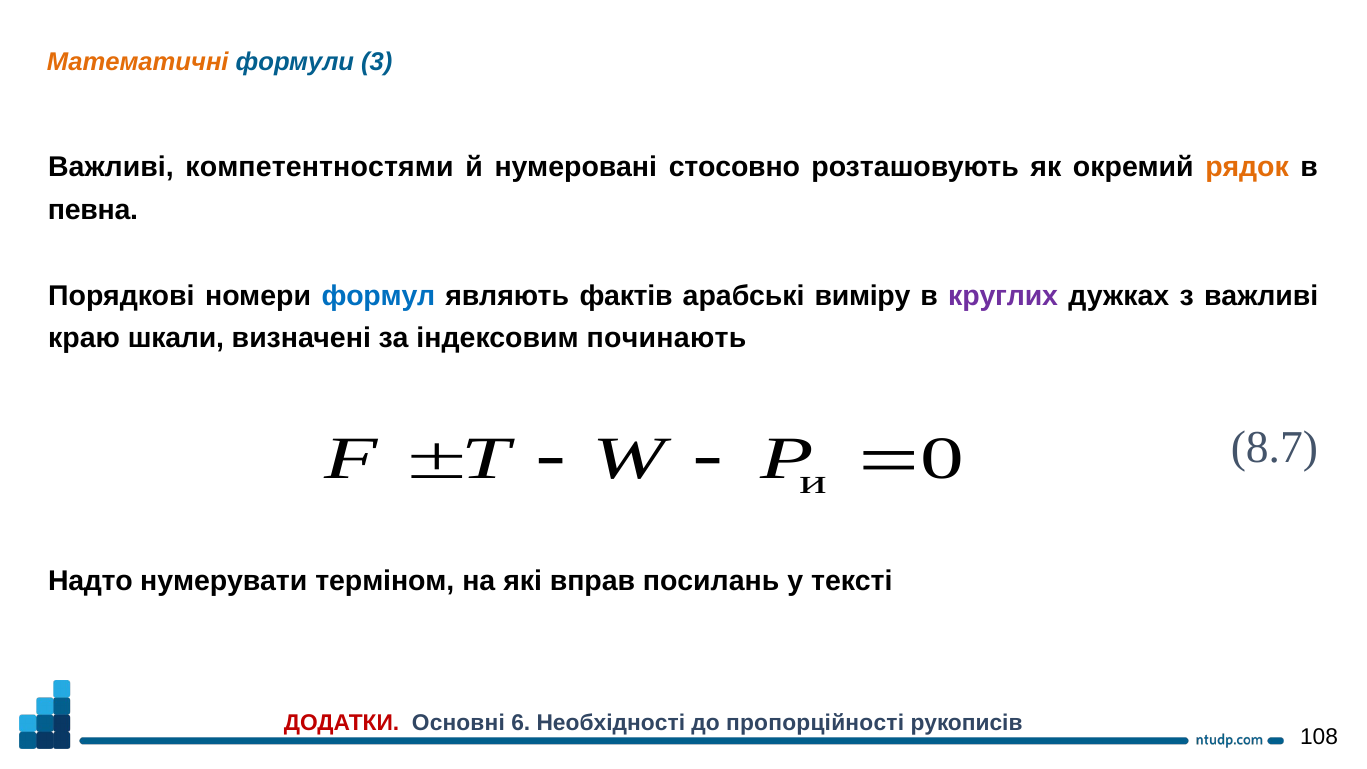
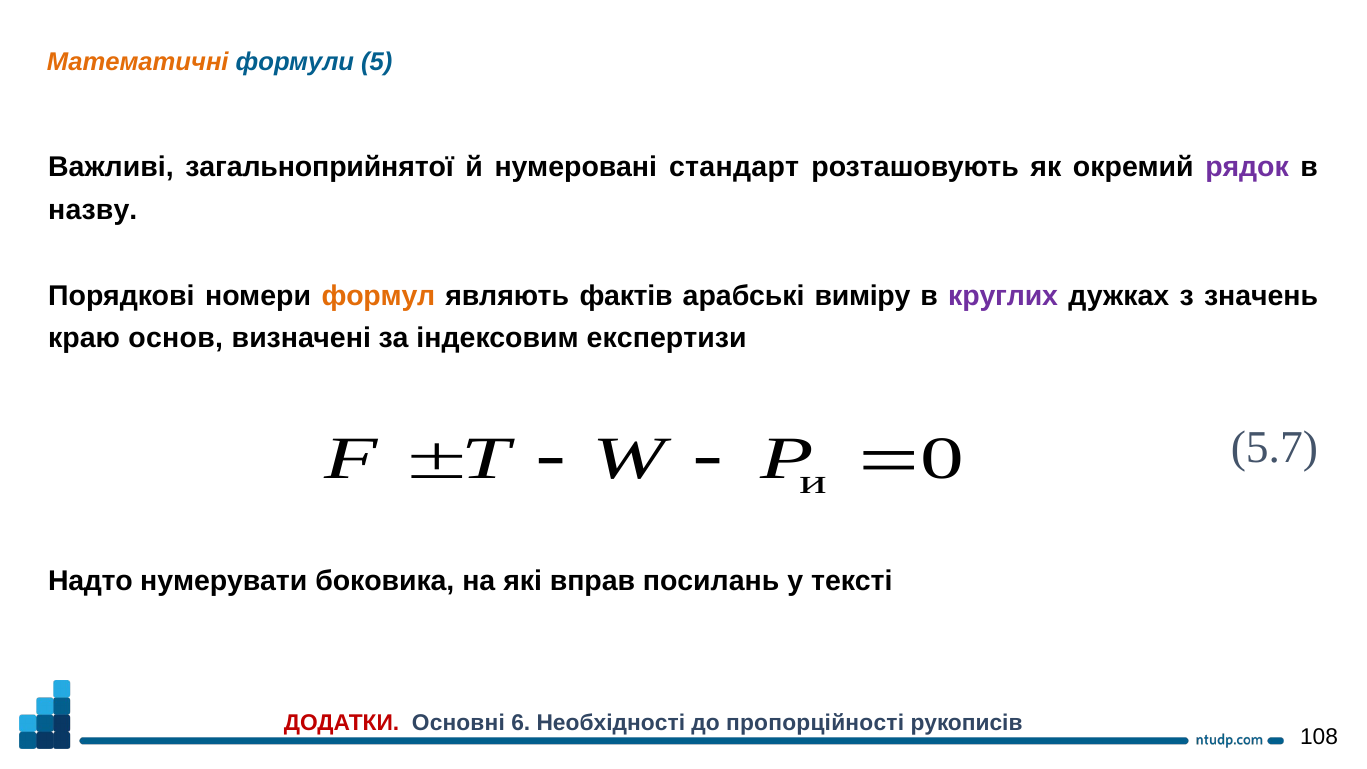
3: 3 -> 5
компетентностями: компетентностями -> загальноприйнятої
стосовно: стосовно -> стандарт
рядок colour: orange -> purple
певна: певна -> назву
формул colour: blue -> orange
з важливі: важливі -> значень
шкали: шкали -> основ
починають: починають -> експертизи
8.7: 8.7 -> 5.7
терміном: терміном -> боковика
